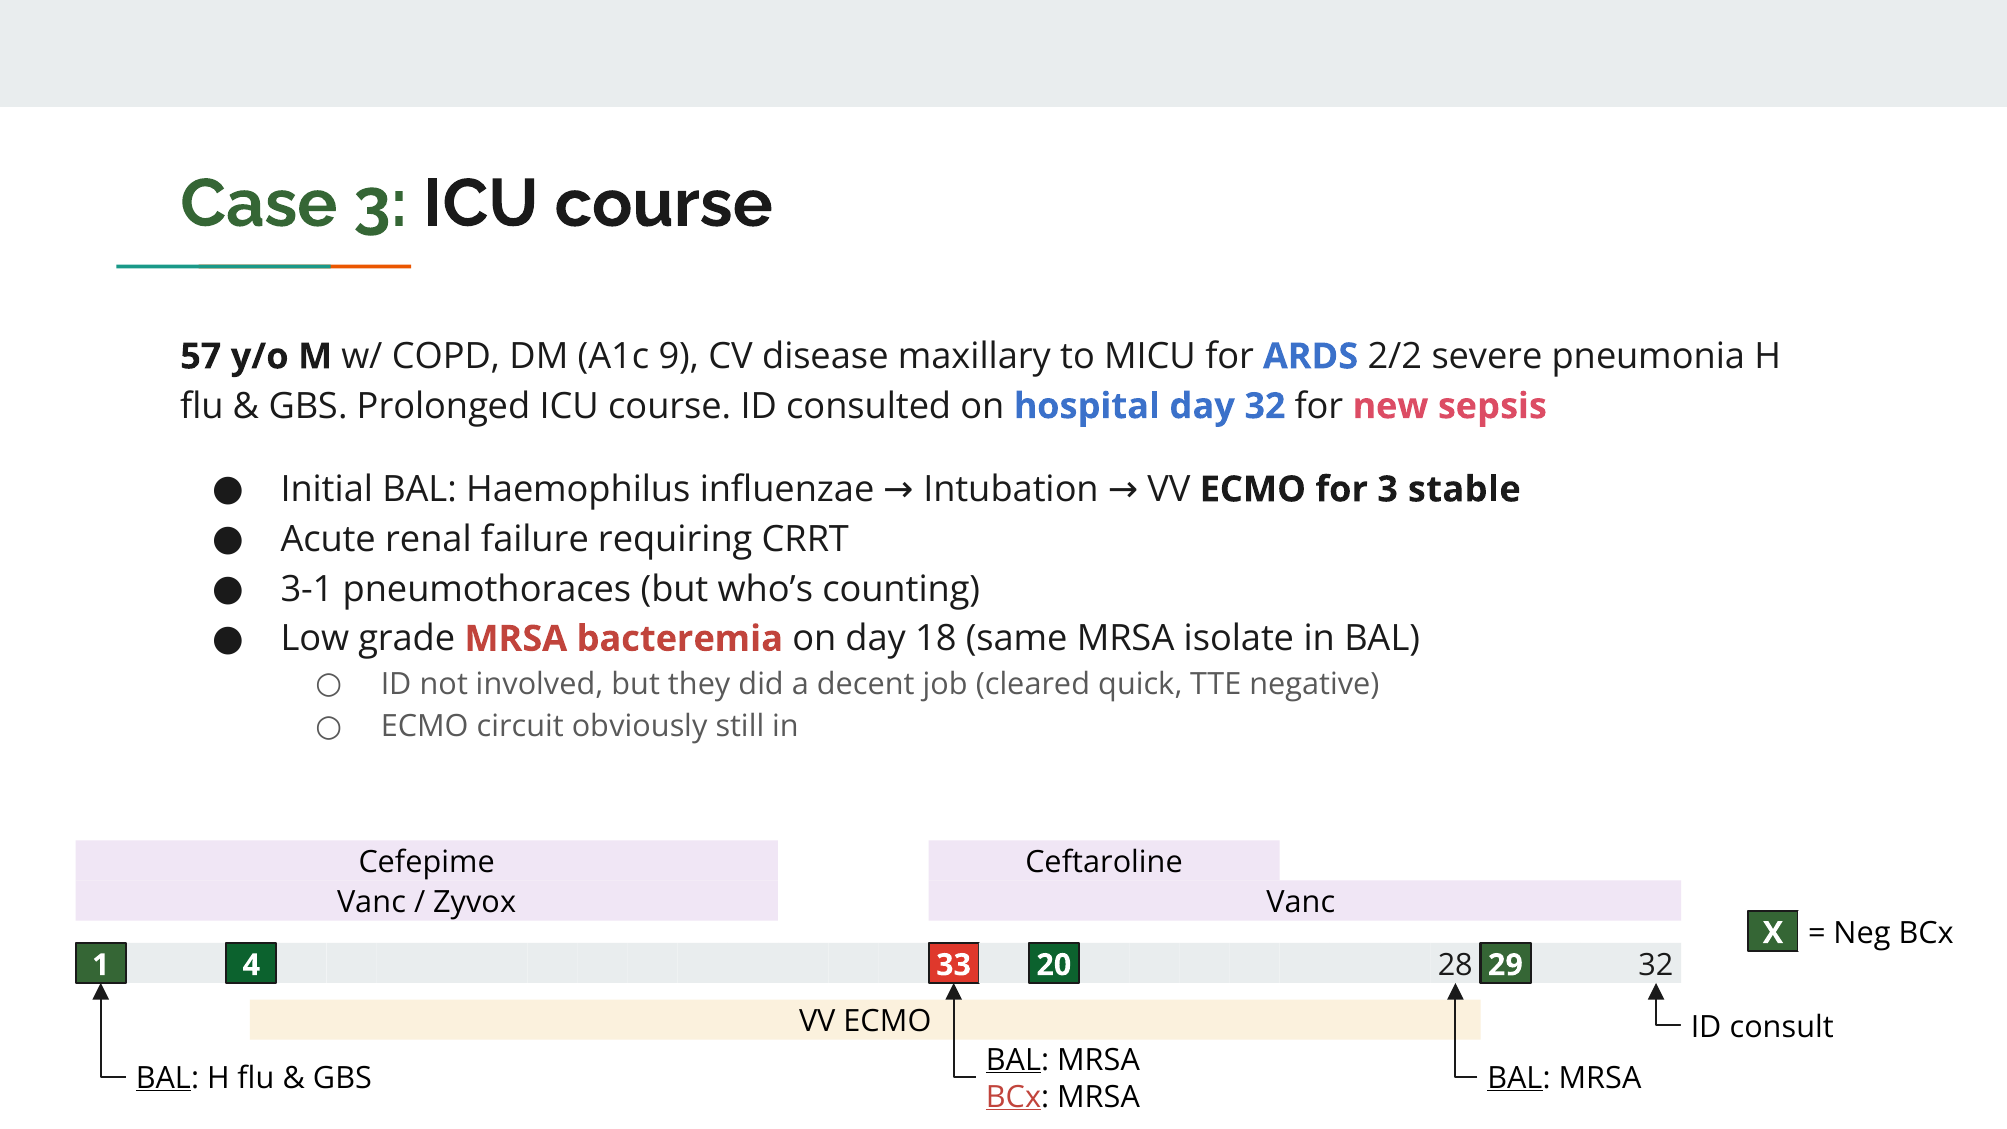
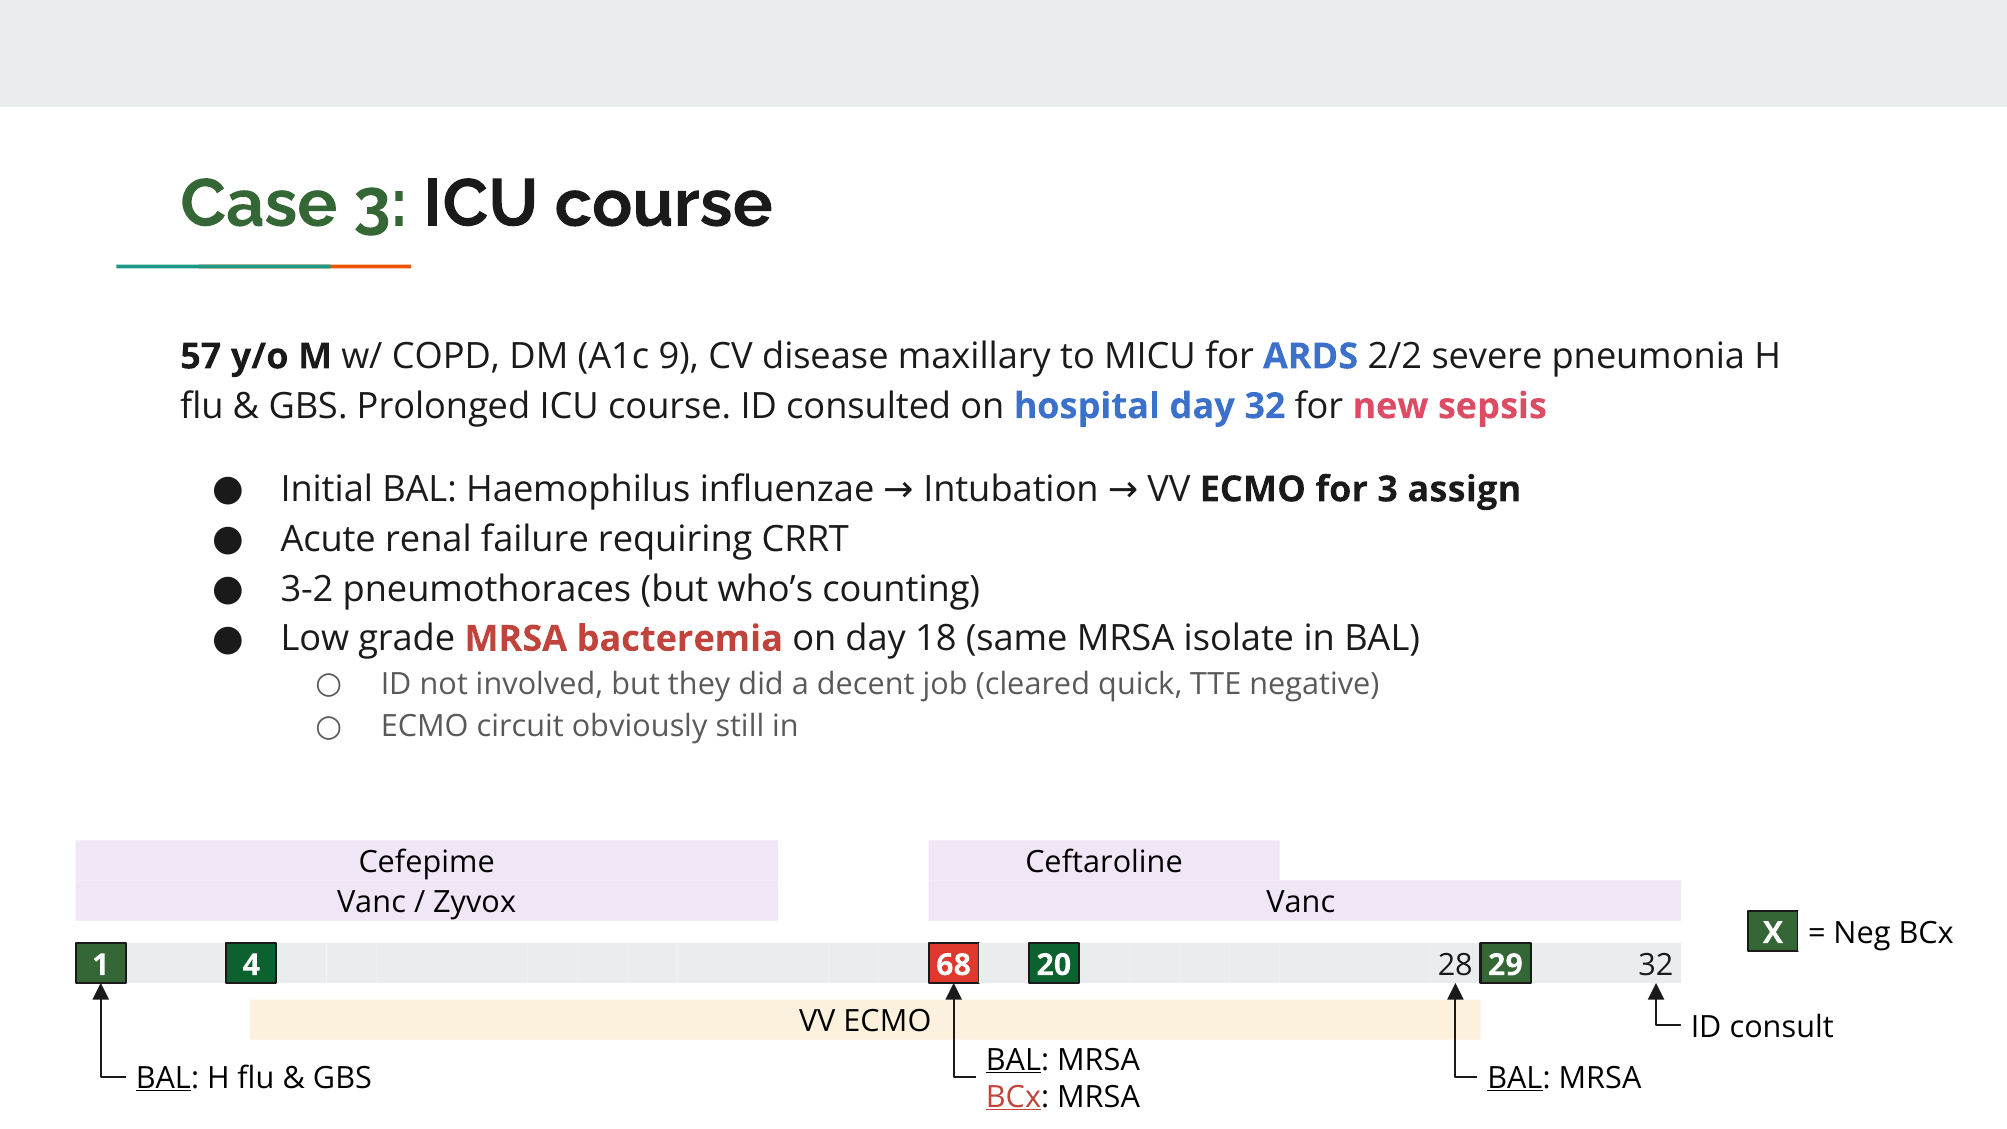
stable: stable -> assign
3-1: 3-1 -> 3-2
33: 33 -> 68
